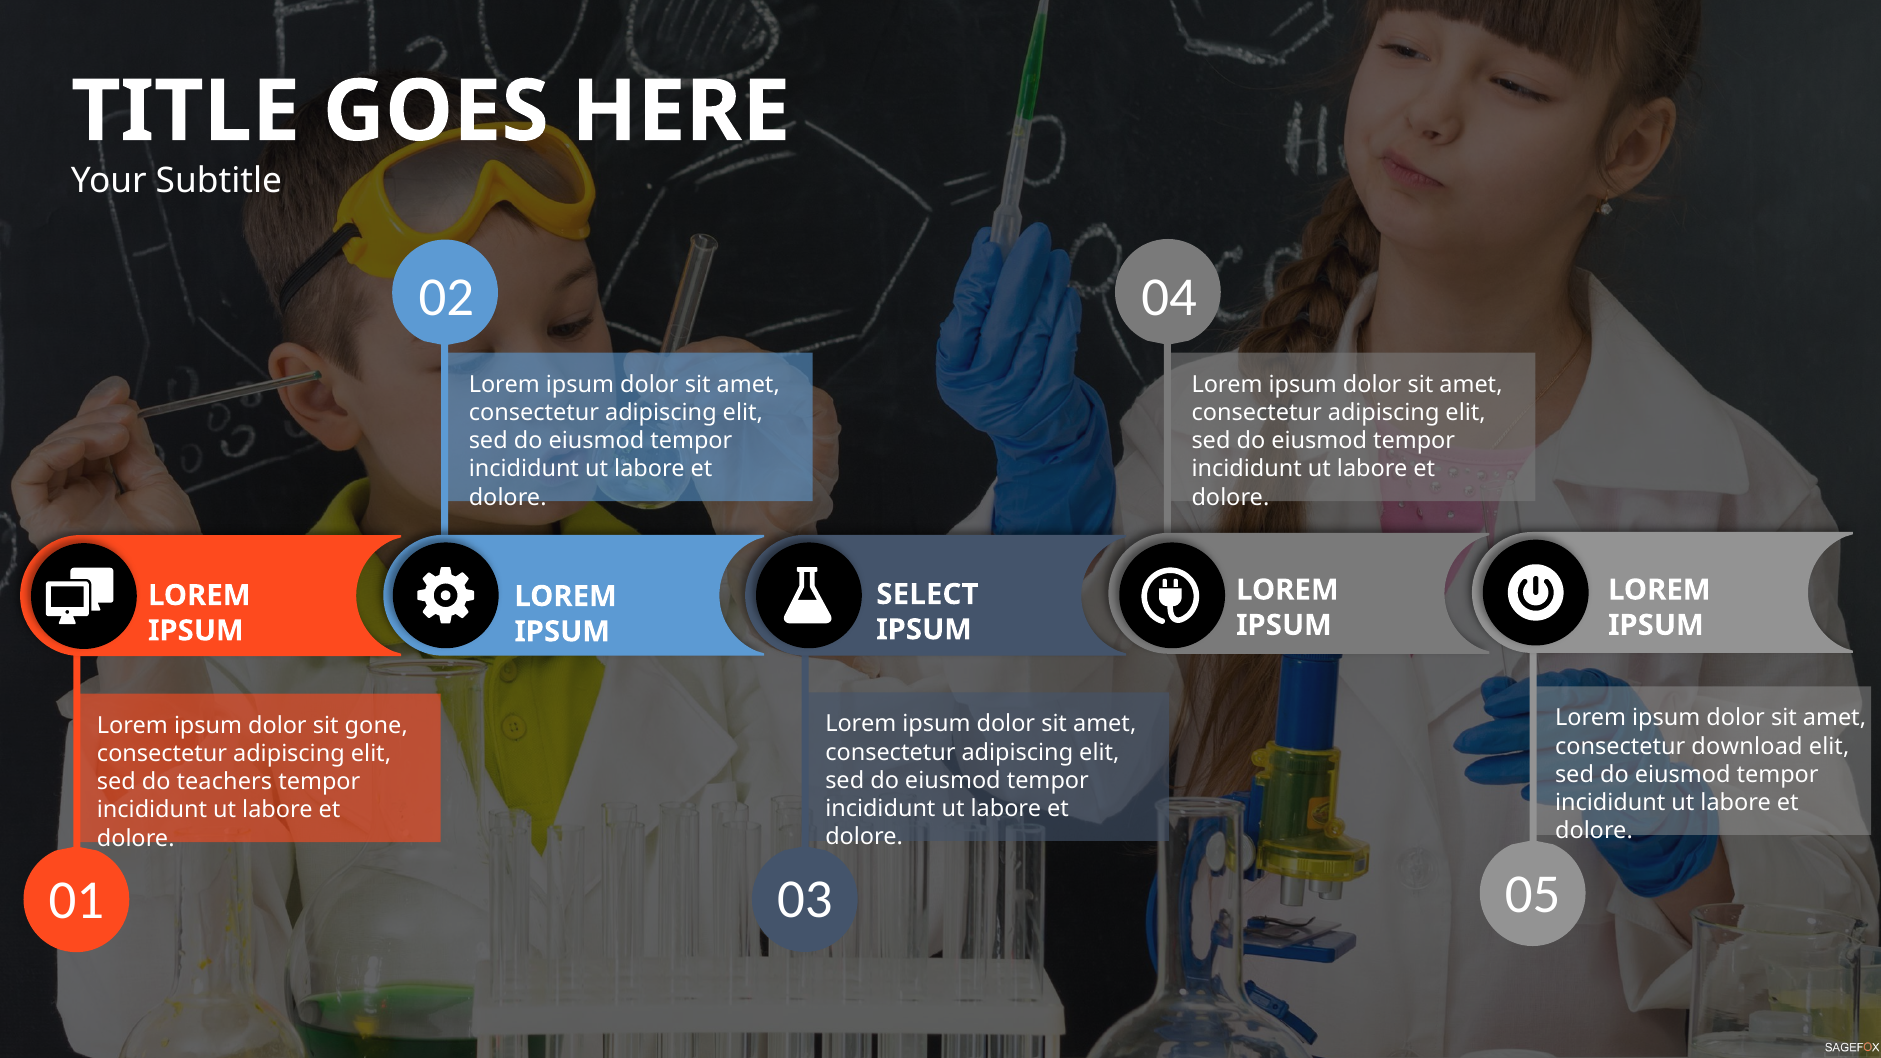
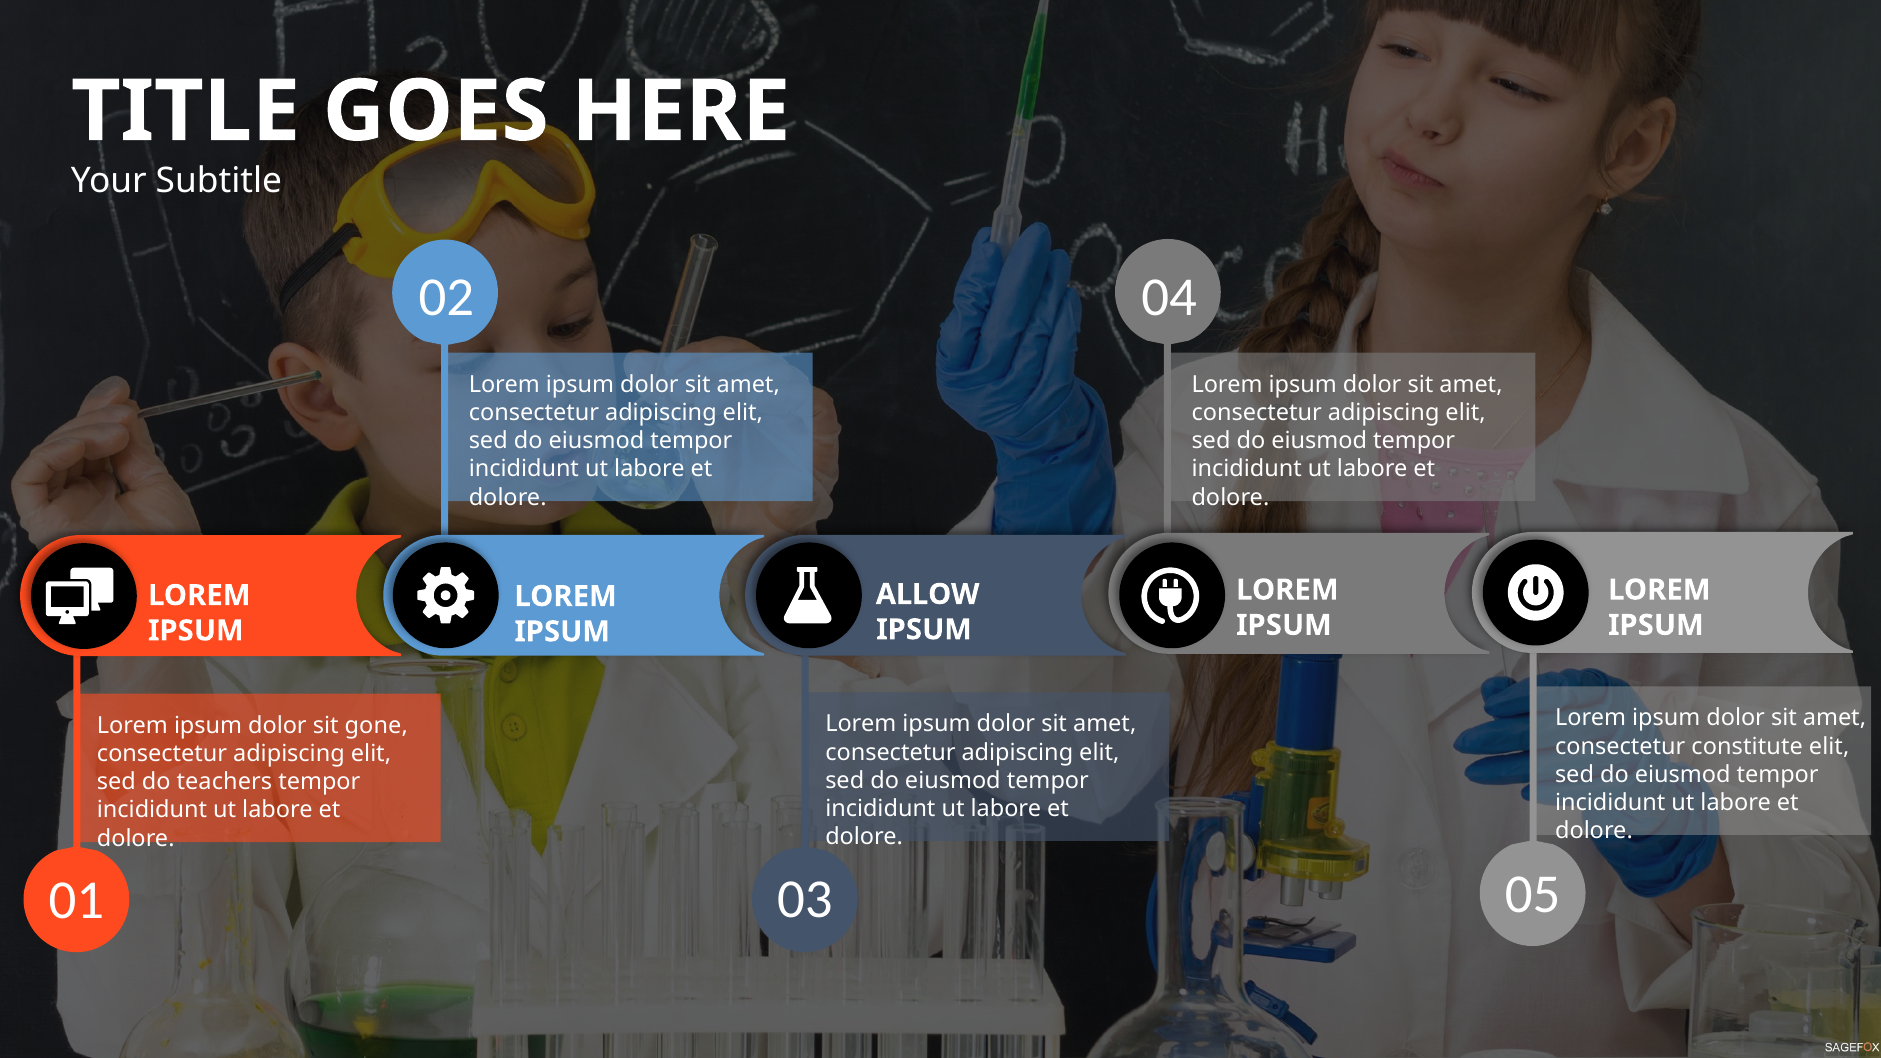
SELECT: SELECT -> ALLOW
download: download -> constitute
